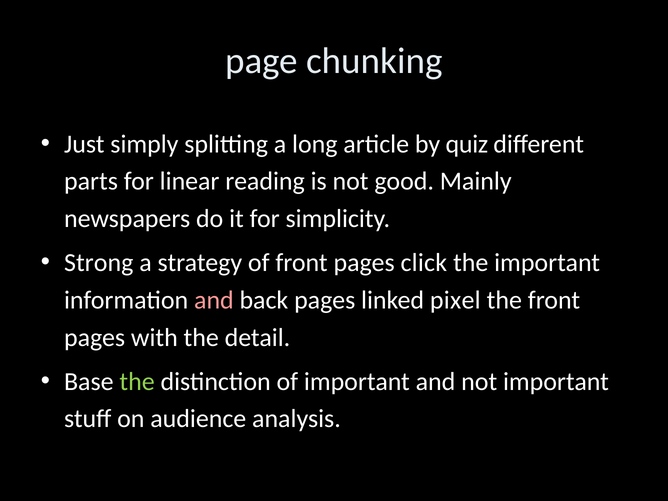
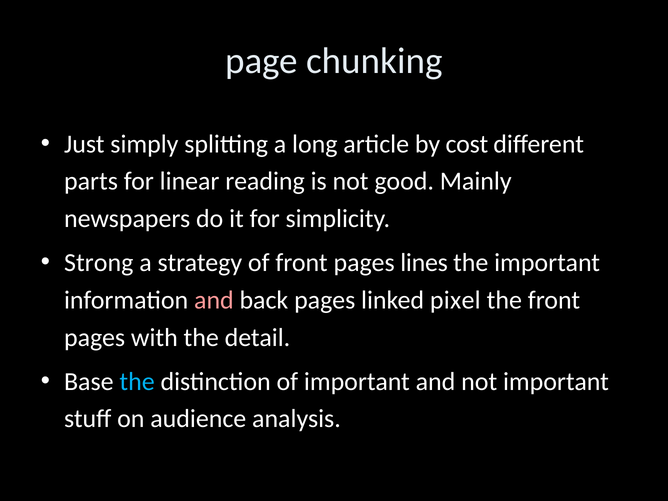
quiz: quiz -> cost
click: click -> lines
the at (137, 381) colour: light green -> light blue
